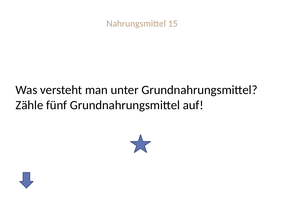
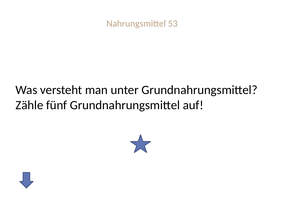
15: 15 -> 53
